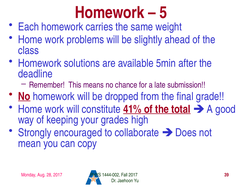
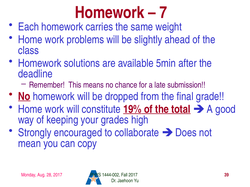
5: 5 -> 7
41%: 41% -> 19%
